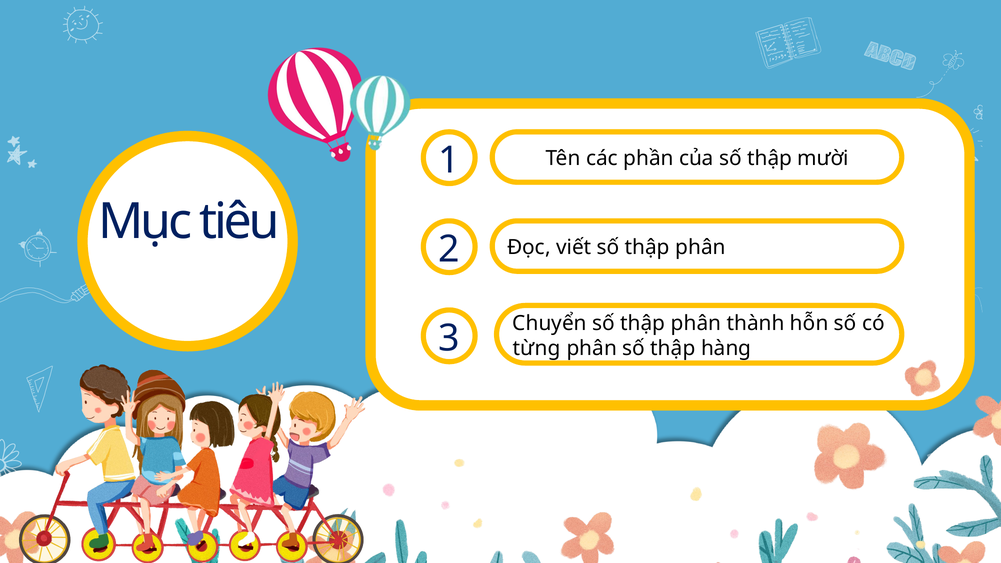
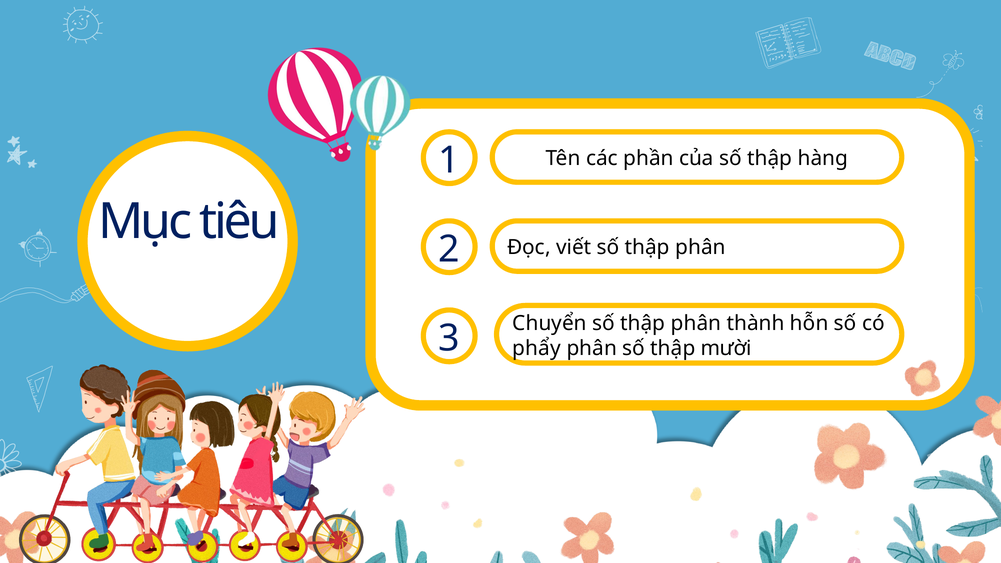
mười: mười -> hàng
từng: từng -> phẩy
hàng: hàng -> mười
